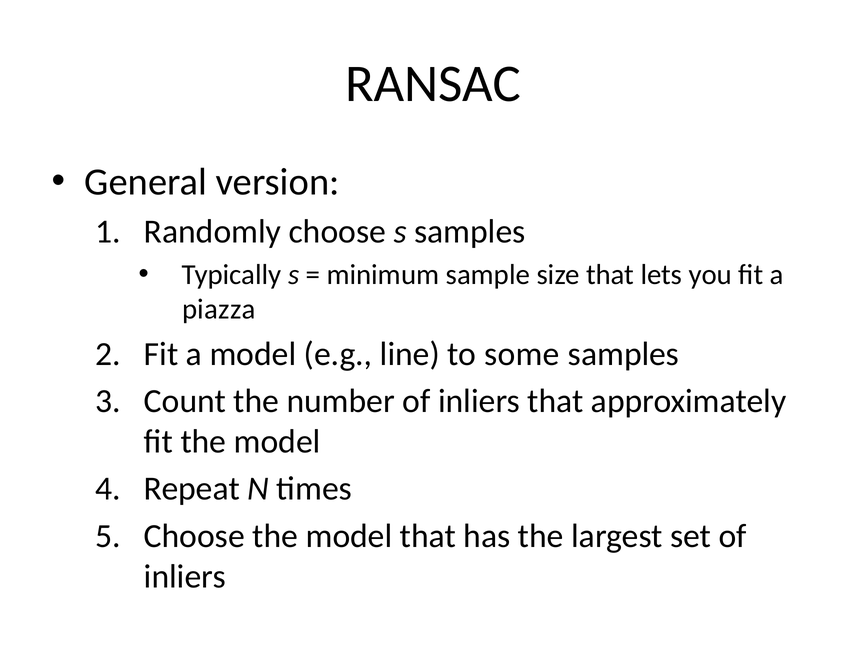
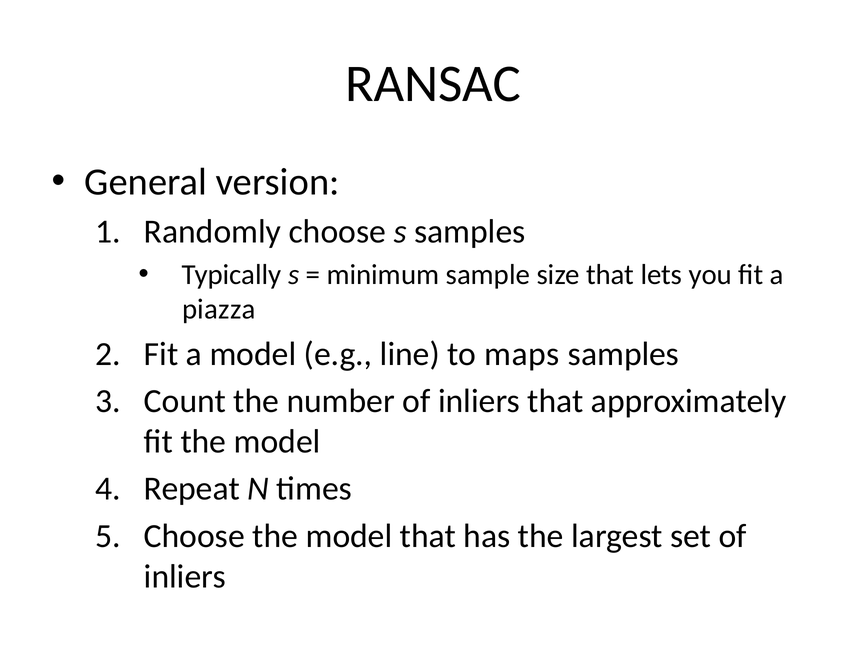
some: some -> maps
